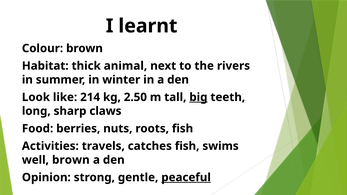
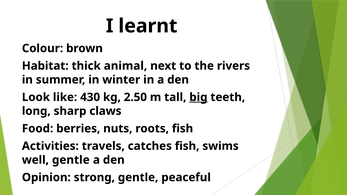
214: 214 -> 430
well brown: brown -> gentle
peaceful underline: present -> none
